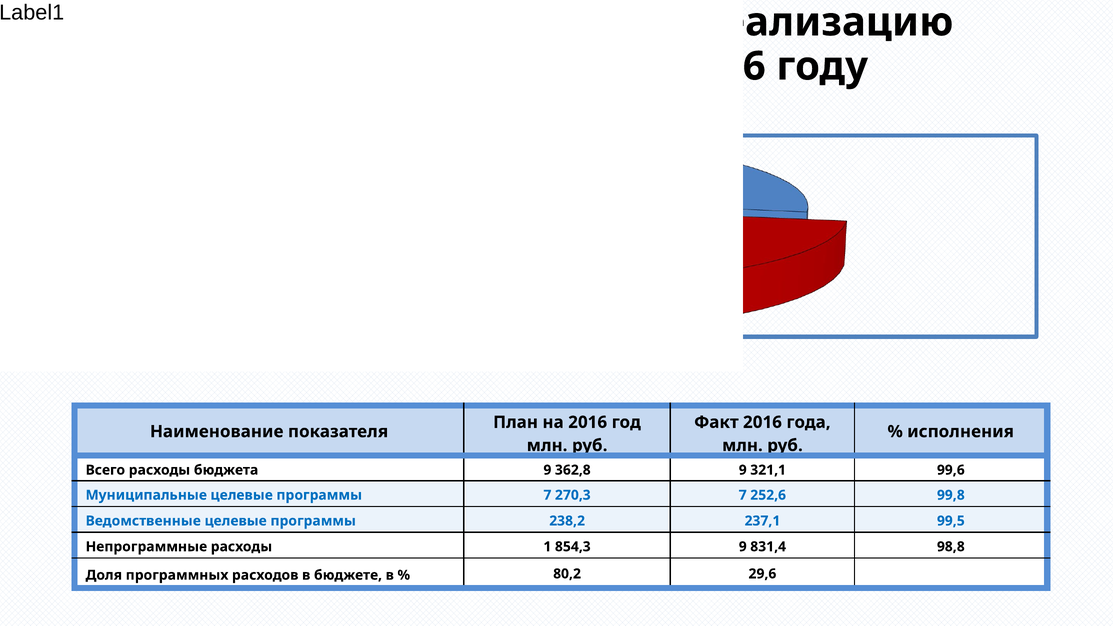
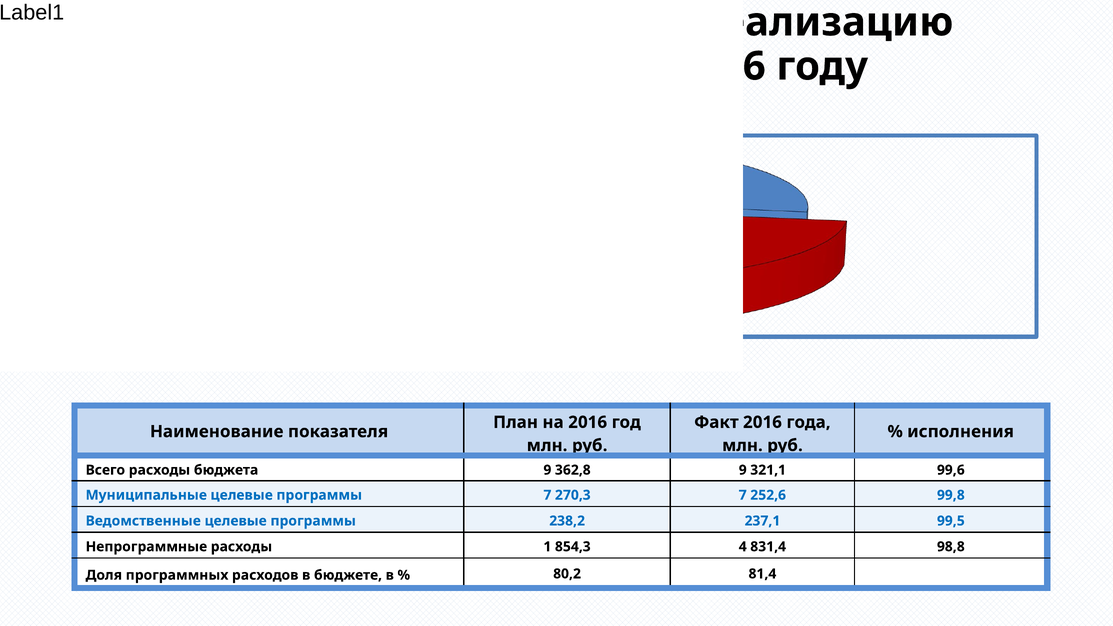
854,3 9: 9 -> 4
29,6: 29,6 -> 81,4
